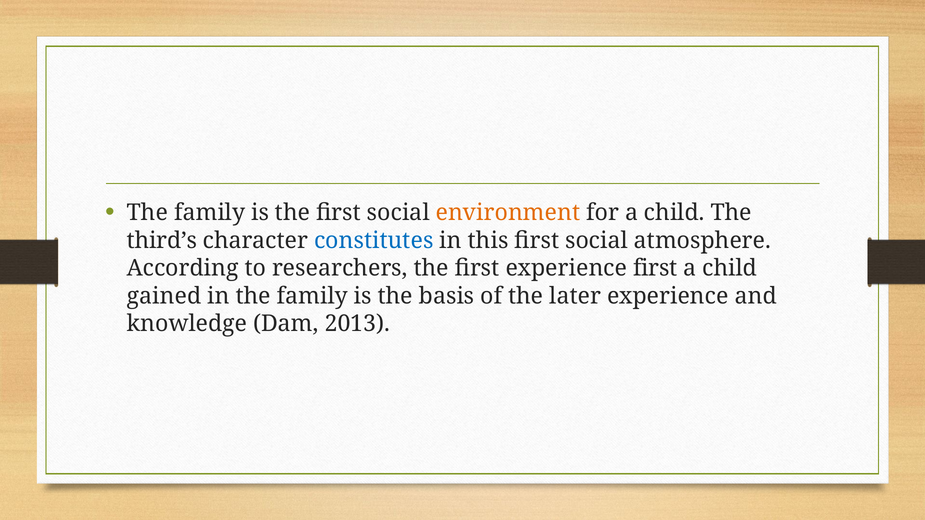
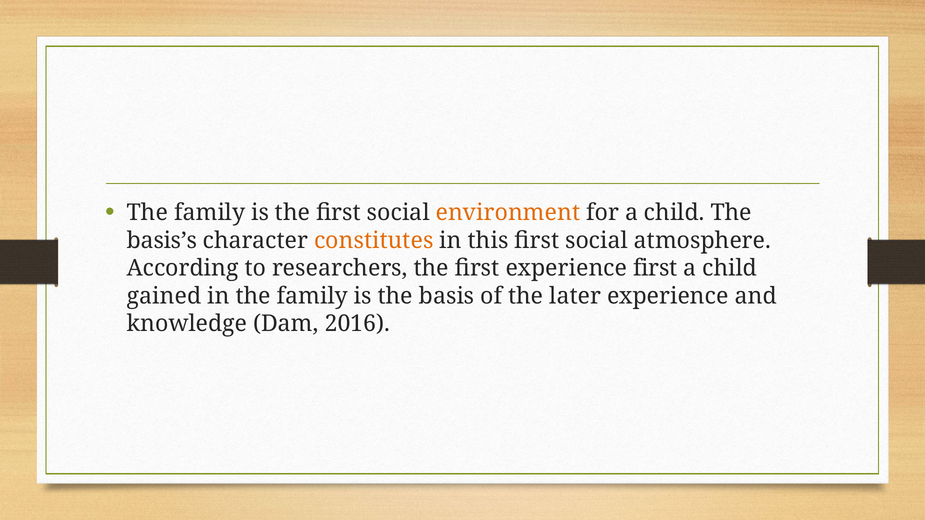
third’s: third’s -> basis’s
constitutes colour: blue -> orange
2013: 2013 -> 2016
